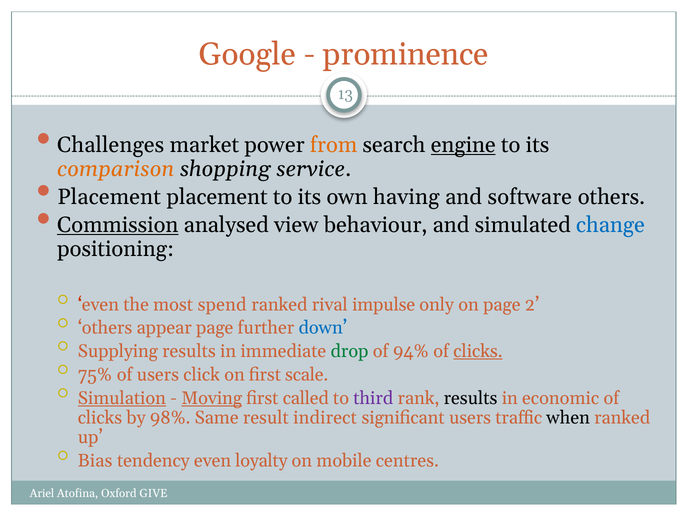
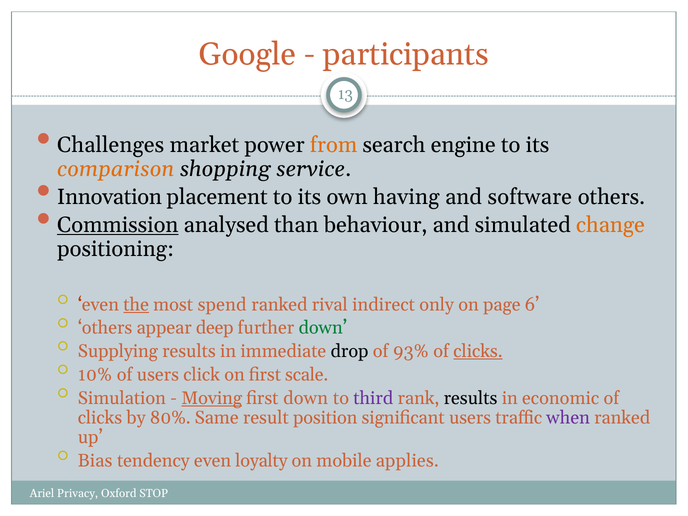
prominence: prominence -> participants
engine underline: present -> none
Placement at (109, 197): Placement -> Innovation
view: view -> than
change colour: blue -> orange
the underline: none -> present
impulse: impulse -> indirect
2: 2 -> 6
appear page: page -> deep
down at (323, 328) colour: blue -> green
drop colour: green -> black
94%: 94% -> 93%
75%: 75% -> 10%
Simulation underline: present -> none
first called: called -> down
98%: 98% -> 80%
indirect: indirect -> position
when colour: black -> purple
centres: centres -> applies
Atofina: Atofina -> Privacy
GIVE: GIVE -> STOP
